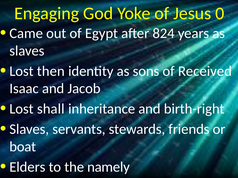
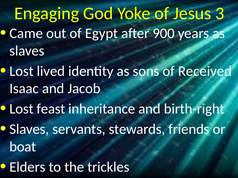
0: 0 -> 3
824: 824 -> 900
then: then -> lived
shall: shall -> feast
namely: namely -> trickles
